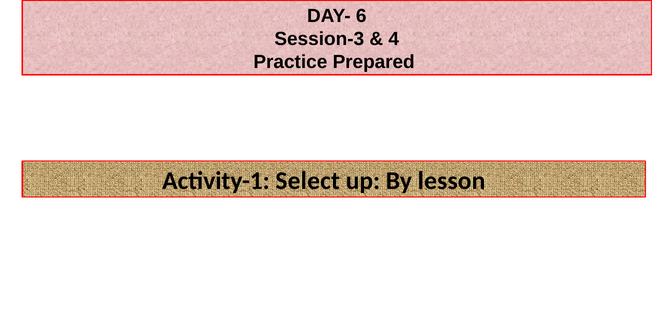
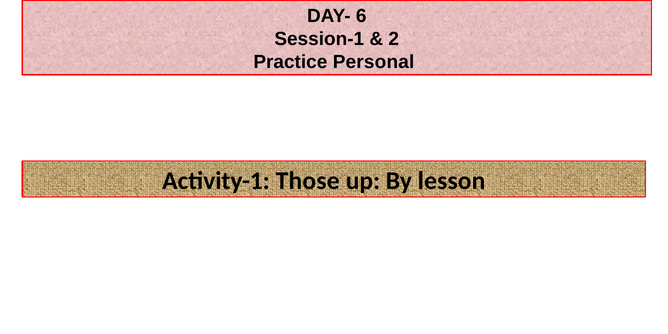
Session-3: Session-3 -> Session-1
4: 4 -> 2
Prepared: Prepared -> Personal
Select: Select -> Those
